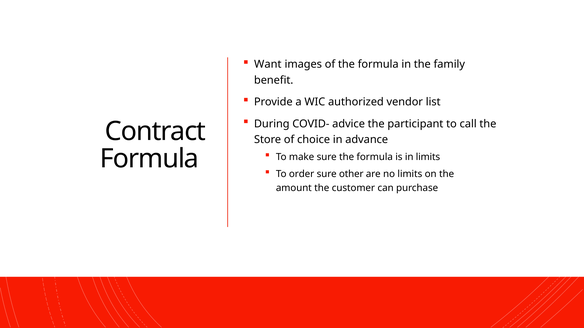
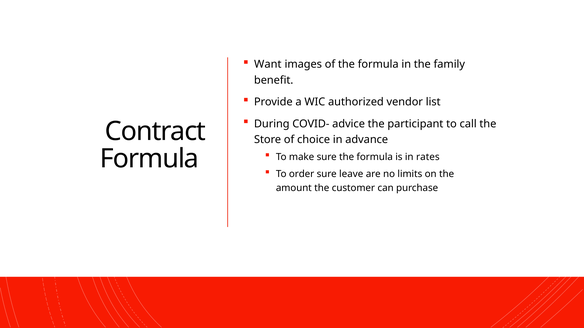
in limits: limits -> rates
other: other -> leave
